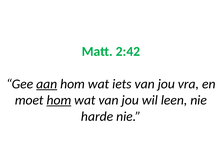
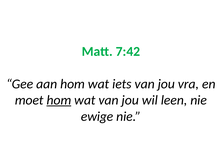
2:42: 2:42 -> 7:42
aan underline: present -> none
harde: harde -> ewige
